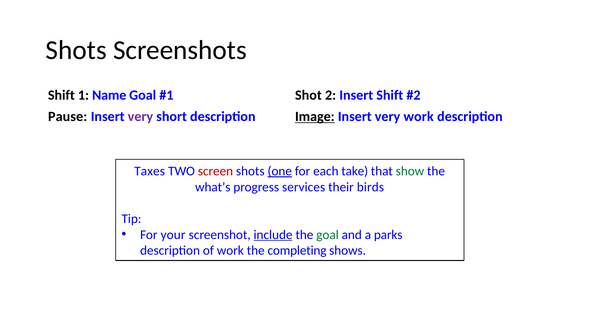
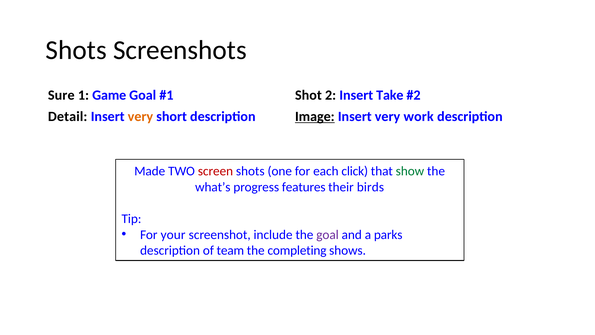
Shift at (61, 95): Shift -> Sure
Name: Name -> Game
Insert Shift: Shift -> Take
Pause: Pause -> Detail
very at (140, 116) colour: purple -> orange
Taxes: Taxes -> Made
one underline: present -> none
take: take -> click
services: services -> features
include underline: present -> none
goal at (328, 234) colour: green -> purple
of work: work -> team
